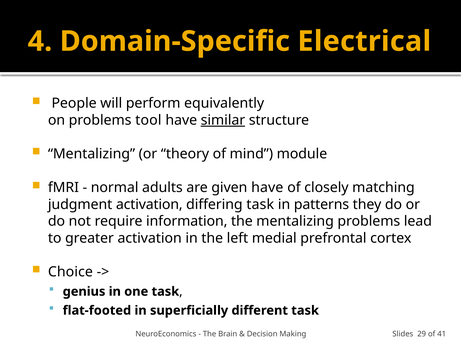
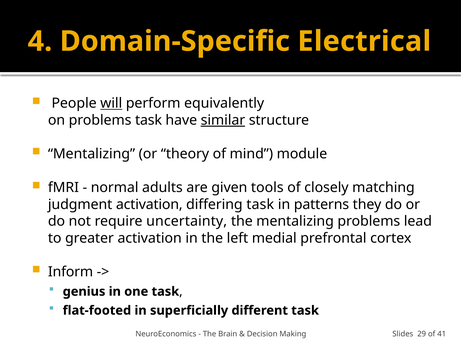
will underline: none -> present
problems tool: tool -> task
given have: have -> tools
information: information -> uncertainty
Choice: Choice -> Inform
